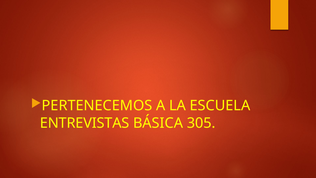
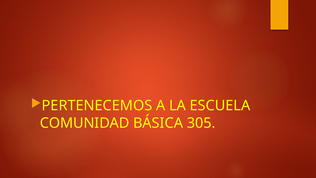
ENTREVISTAS: ENTREVISTAS -> COMUNIDAD
